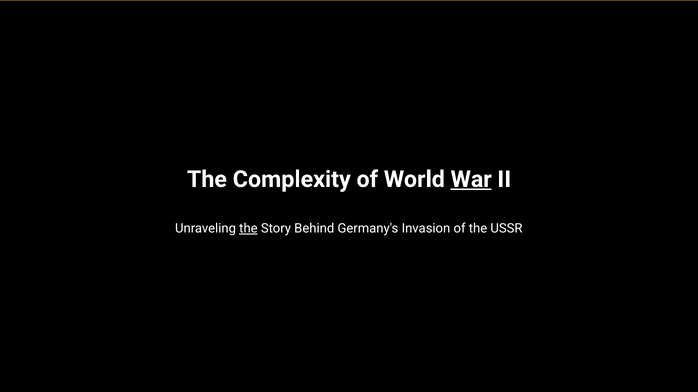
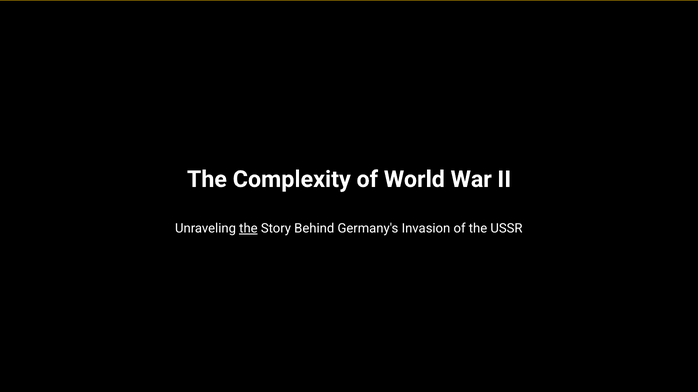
War underline: present -> none
